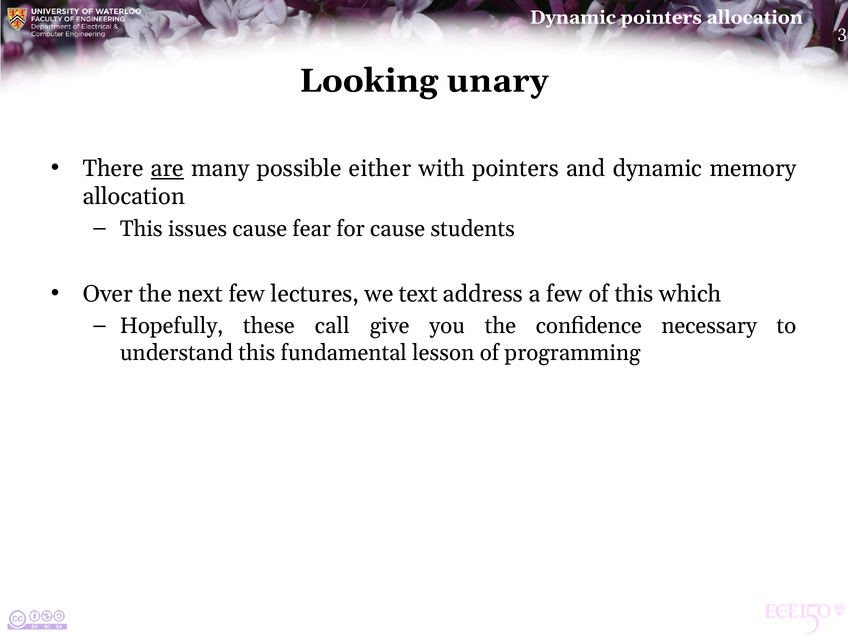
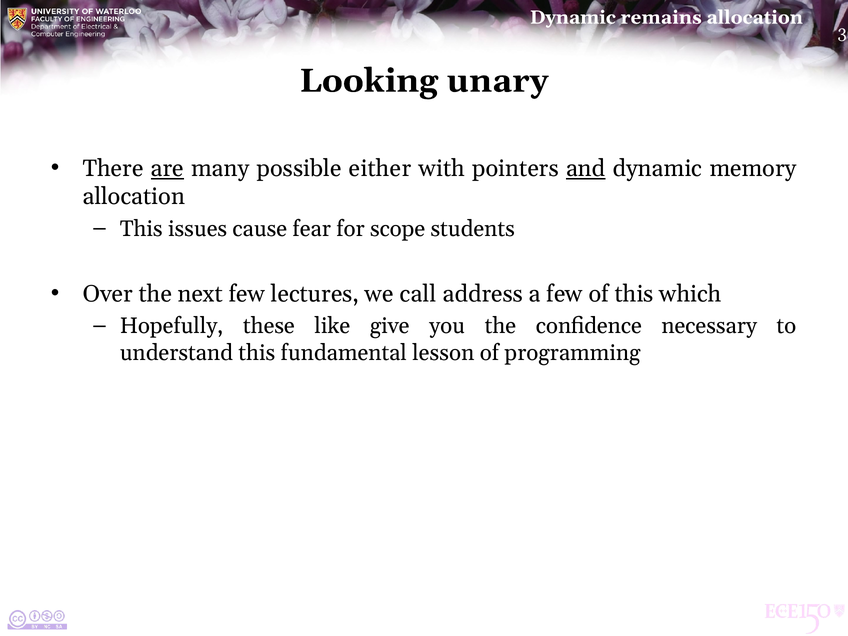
Dynamic pointers: pointers -> remains
and underline: none -> present
for cause: cause -> scope
text: text -> call
call: call -> like
